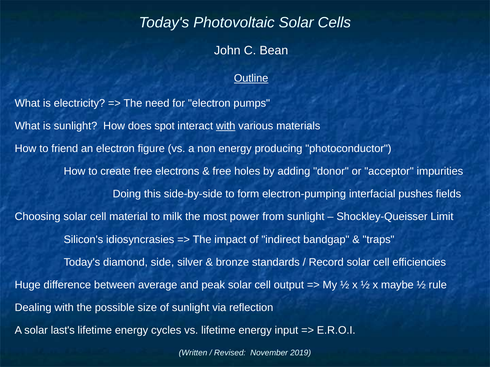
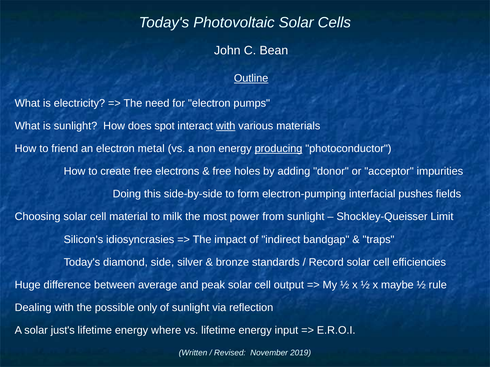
figure: figure -> metal
producing underline: none -> present
size: size -> only
last's: last's -> just's
cycles: cycles -> where
